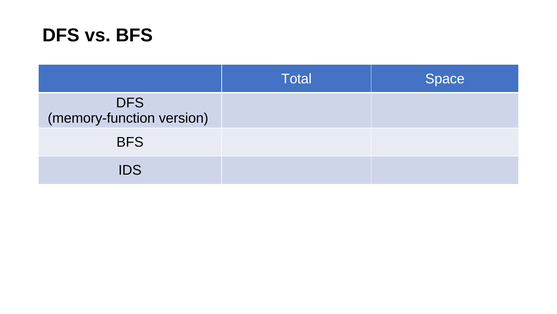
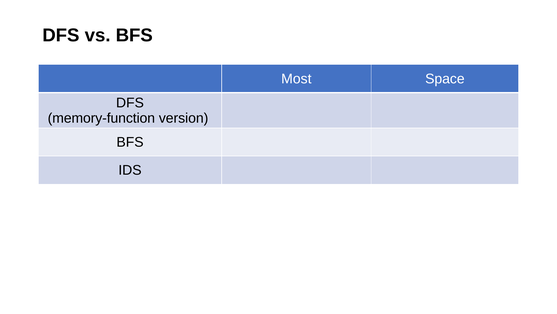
Total: Total -> Most
